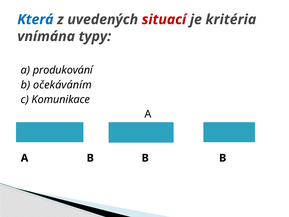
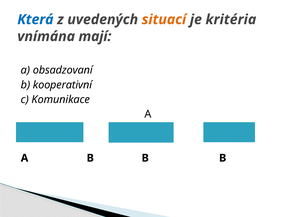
situací colour: red -> orange
typy: typy -> mají
produkování: produkování -> obsadzovaní
očekáváním: očekáváním -> kooperativní
